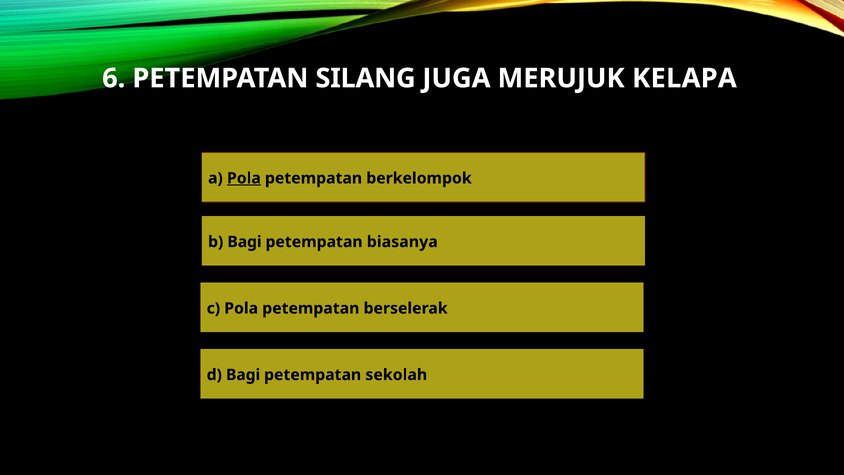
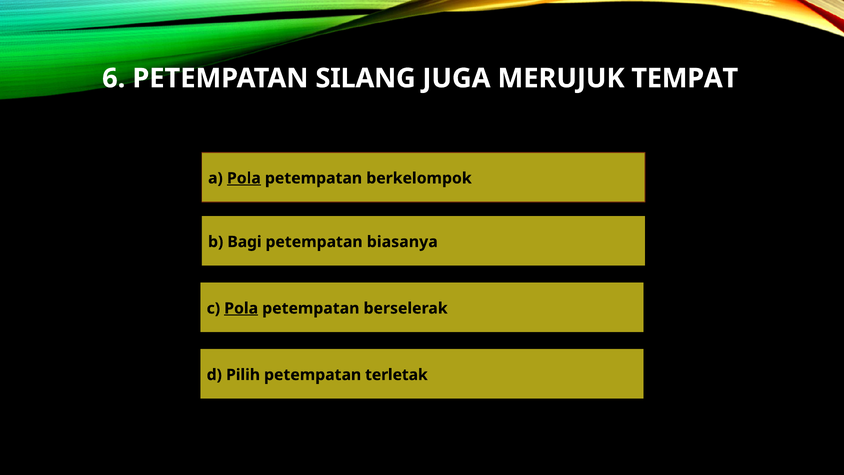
KELAPA: KELAPA -> TEMPAT
Pola at (241, 308) underline: none -> present
d Bagi: Bagi -> Pilih
sekolah: sekolah -> terletak
